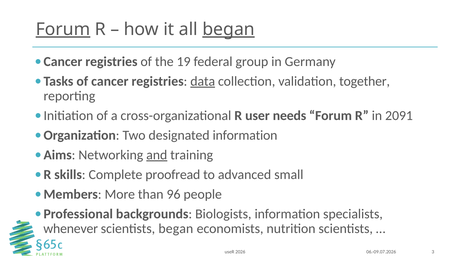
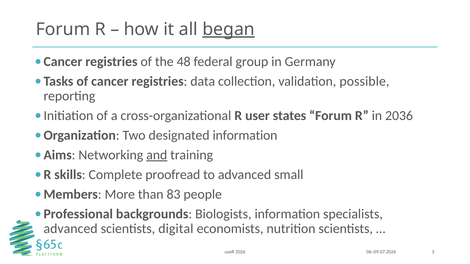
Forum at (63, 29) underline: present -> none
19: 19 -> 48
data underline: present -> none
together: together -> possible
needs: needs -> states
2091: 2091 -> 2036
96: 96 -> 83
whenever at (71, 229): whenever -> advanced
scientists began: began -> digital
